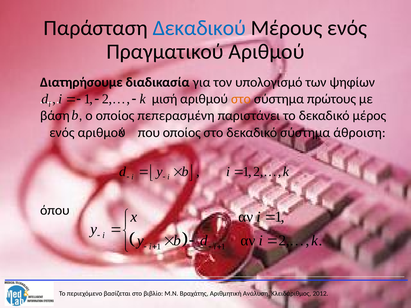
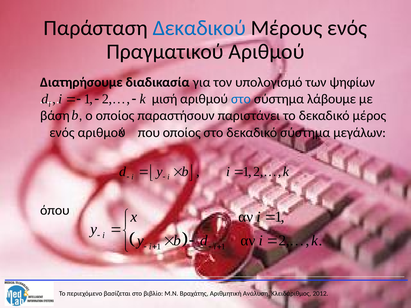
στο at (241, 99) colour: orange -> blue
πρώτους: πρώτους -> λάβουμε
πεπερασμένη: πεπερασμένη -> παραστήσουν
άθροιση: άθροιση -> μεγάλων
